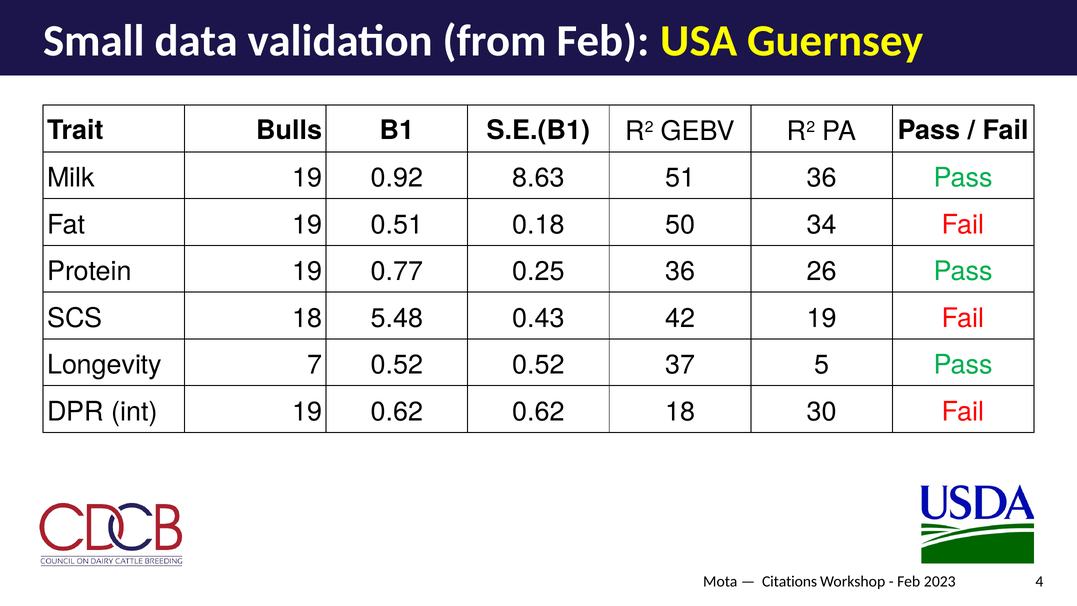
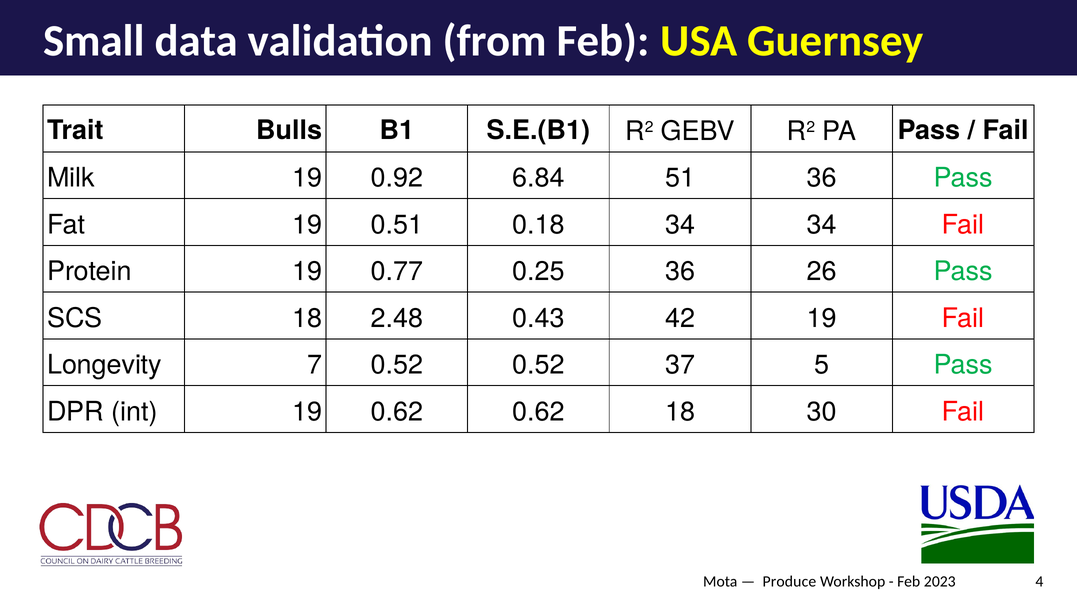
8.63: 8.63 -> 6.84
0.18 50: 50 -> 34
5.48: 5.48 -> 2.48
Citations: Citations -> Produce
